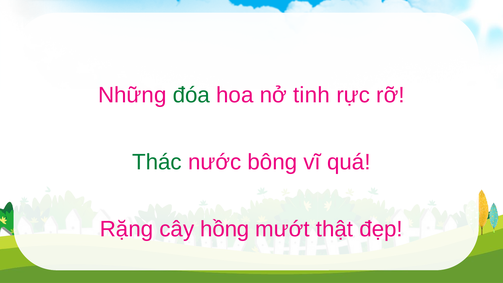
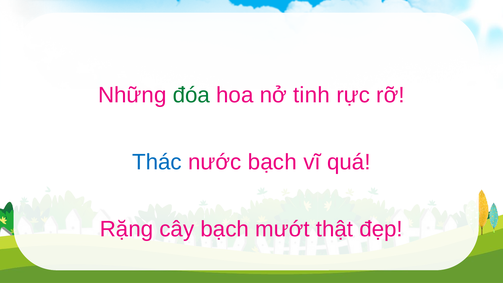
Thác colour: green -> blue
nước bông: bông -> bạch
cây hồng: hồng -> bạch
